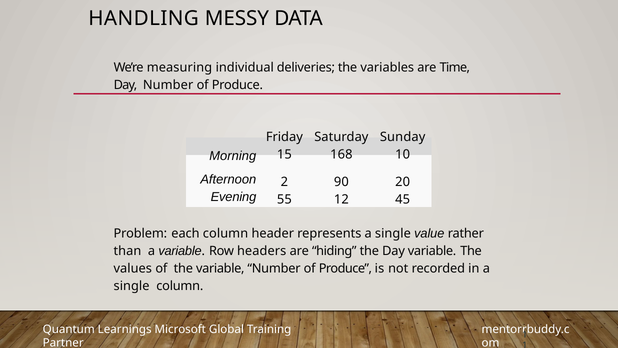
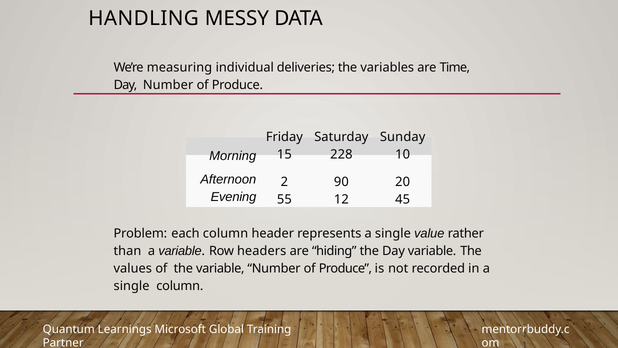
168: 168 -> 228
